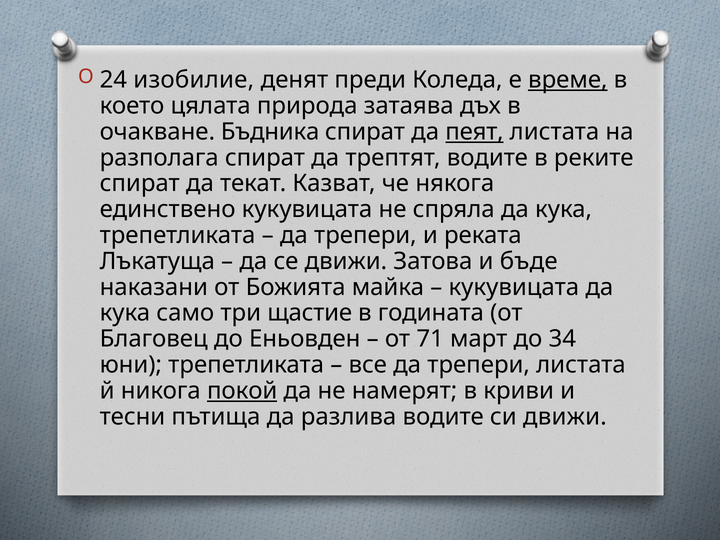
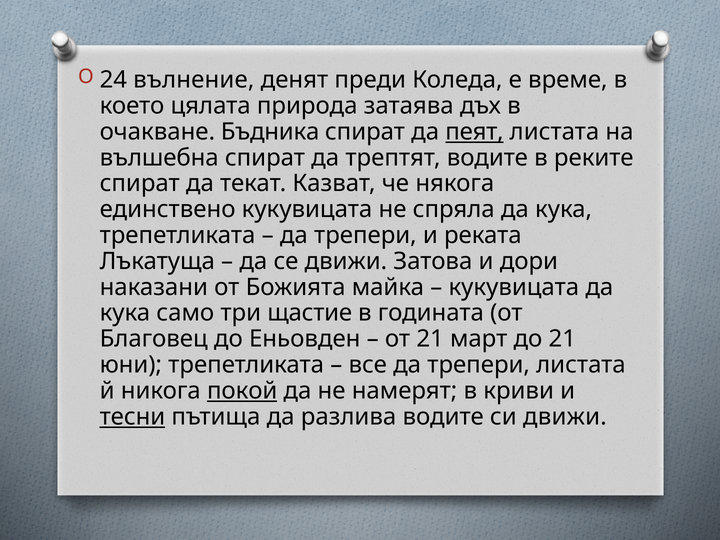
изобилие: изобилие -> вълнение
време underline: present -> none
разполага: разполага -> вълшебна
бъде: бъде -> дори
от 71: 71 -> 21
до 34: 34 -> 21
тесни underline: none -> present
